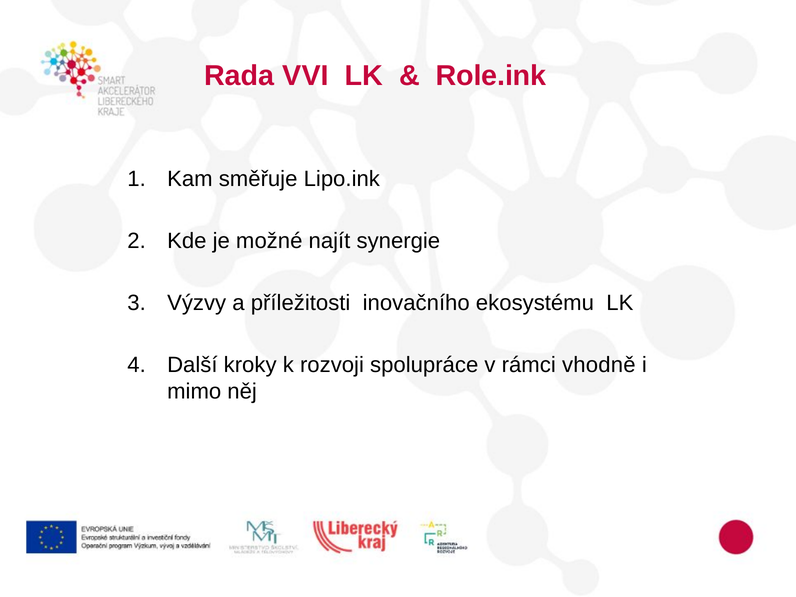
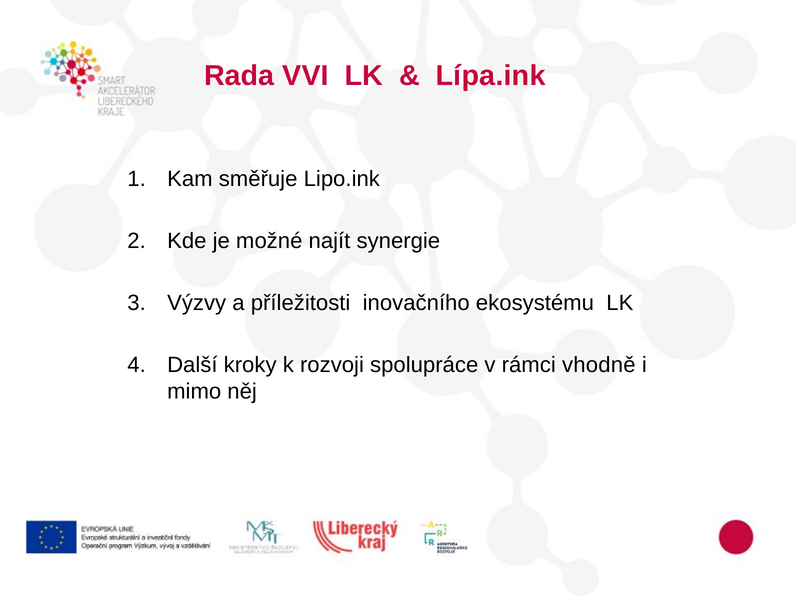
Role.ink: Role.ink -> Lípa.ink
